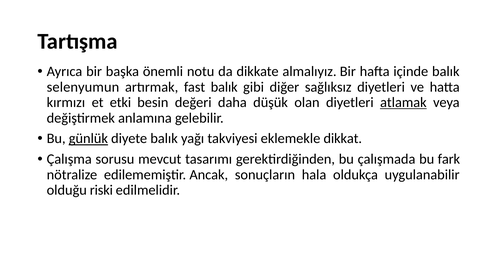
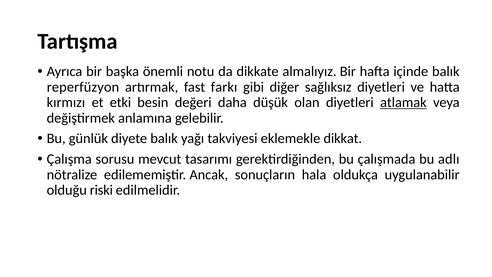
selenyumun: selenyumun -> reperfüzyon
fast balık: balık -> farkı
günlük underline: present -> none
fark: fark -> adlı
